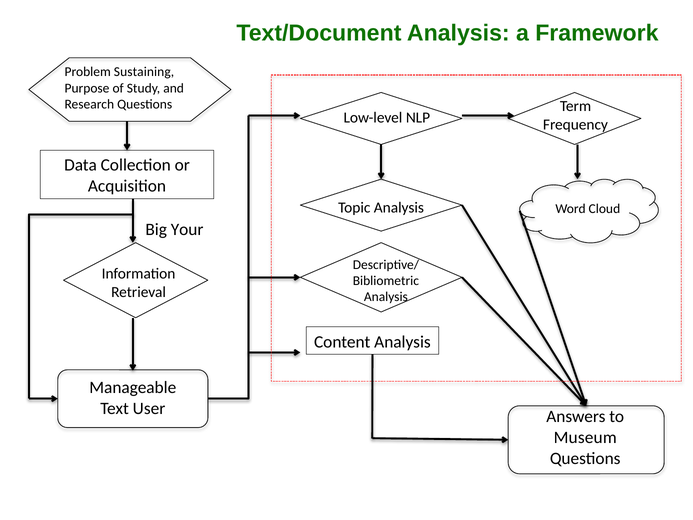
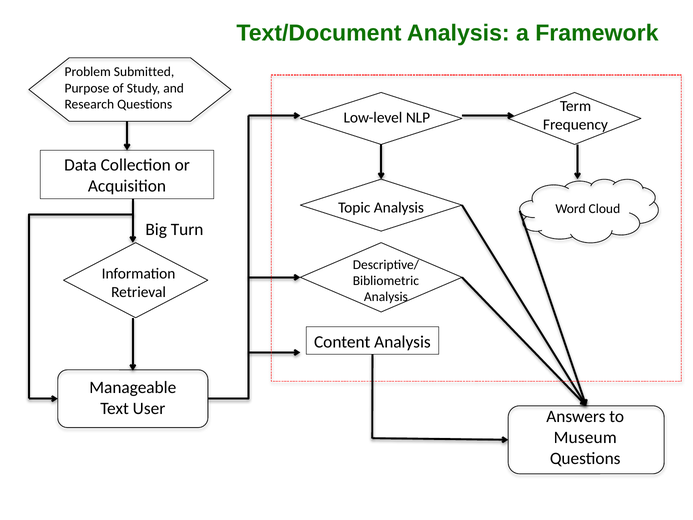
Sustaining: Sustaining -> Submitted
Your: Your -> Turn
